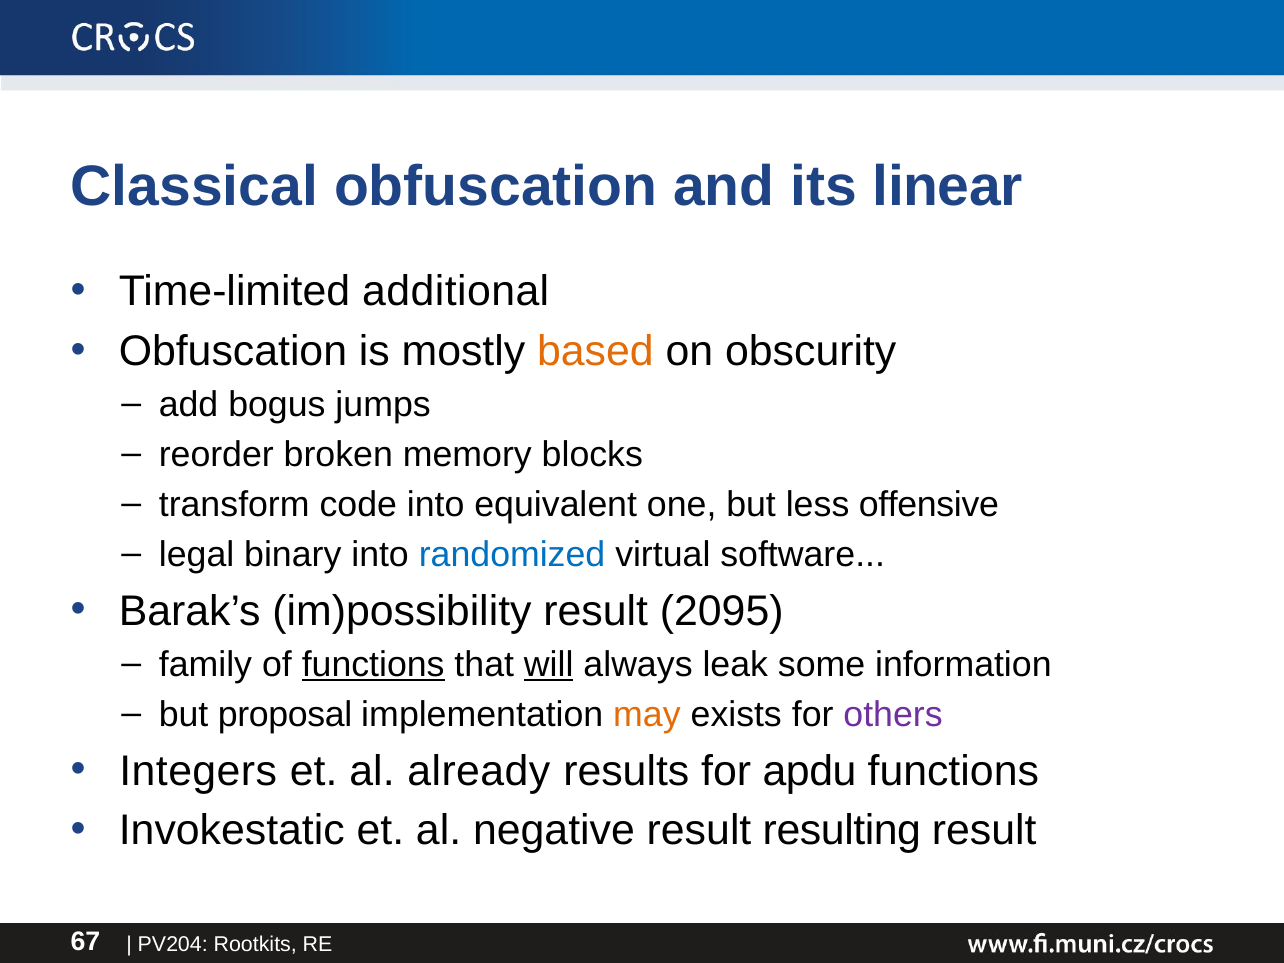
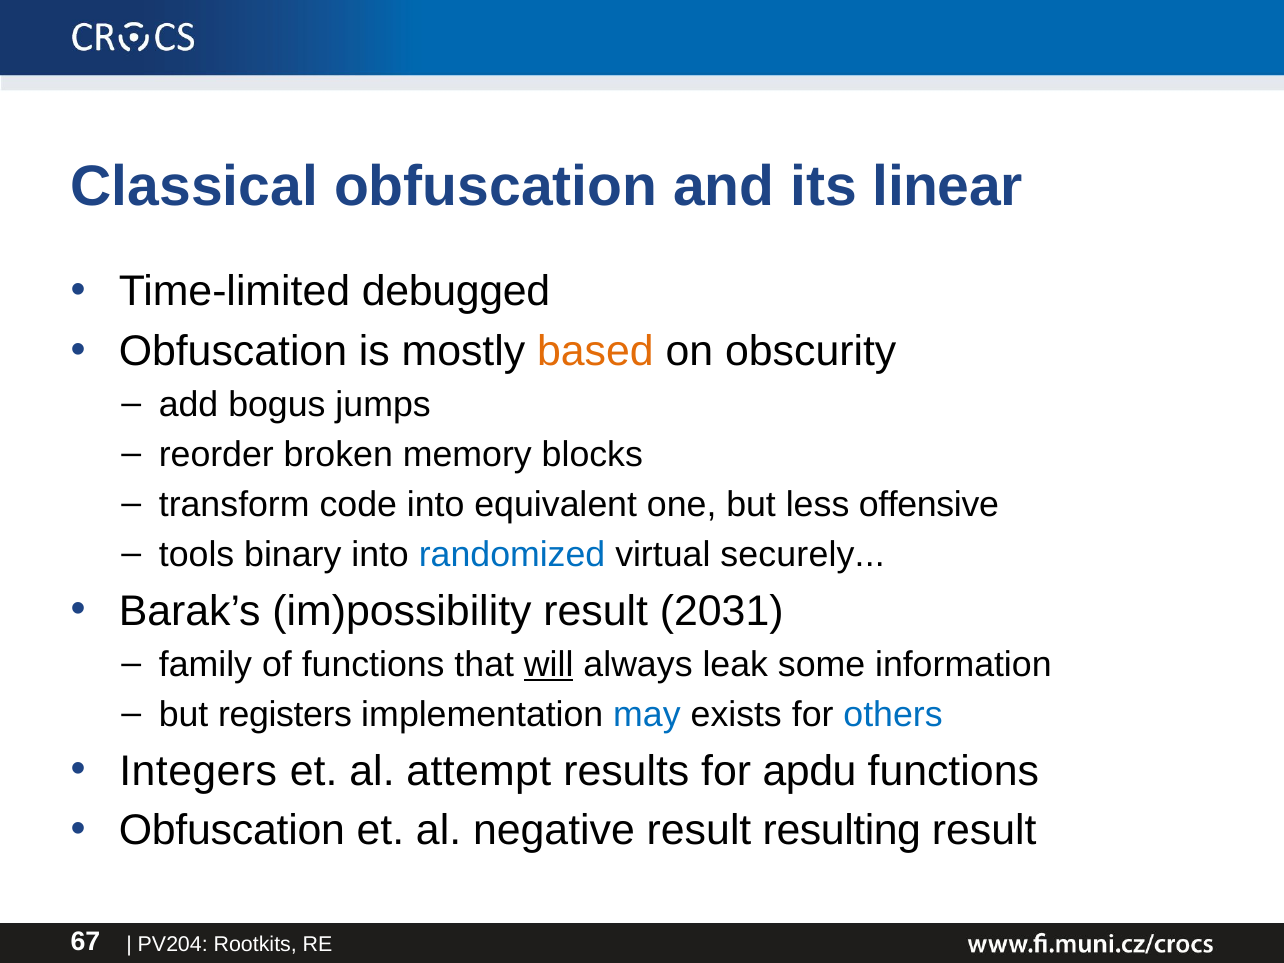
additional: additional -> debugged
legal: legal -> tools
software: software -> securely
2095: 2095 -> 2031
functions at (373, 665) underline: present -> none
proposal: proposal -> registers
may colour: orange -> blue
others colour: purple -> blue
already: already -> attempt
Invokestatic at (232, 831): Invokestatic -> Obfuscation
